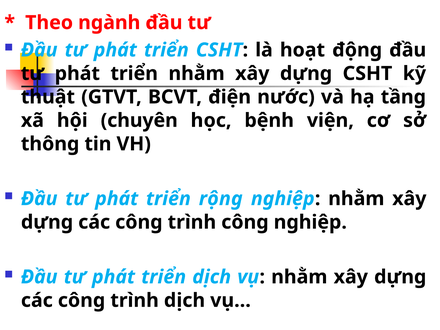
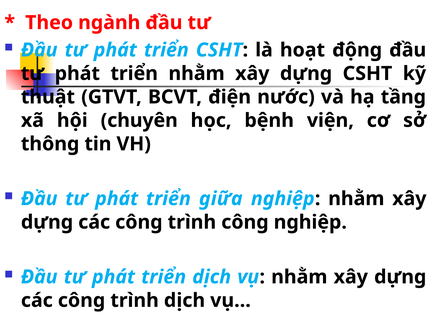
rộng: rộng -> giữa
